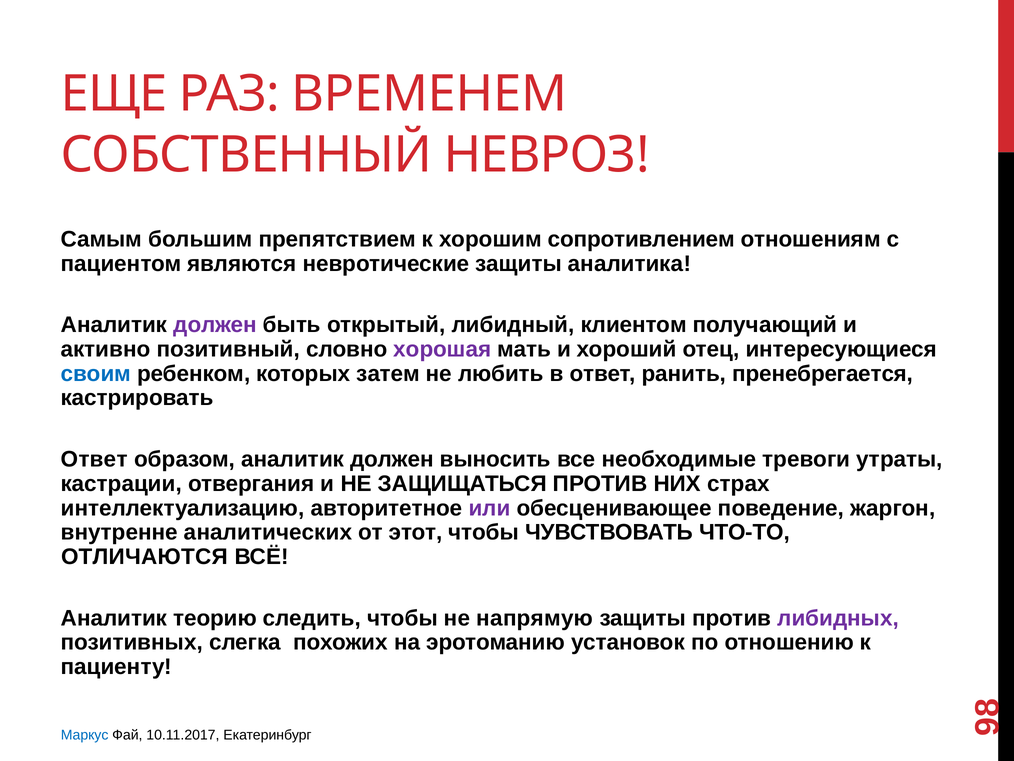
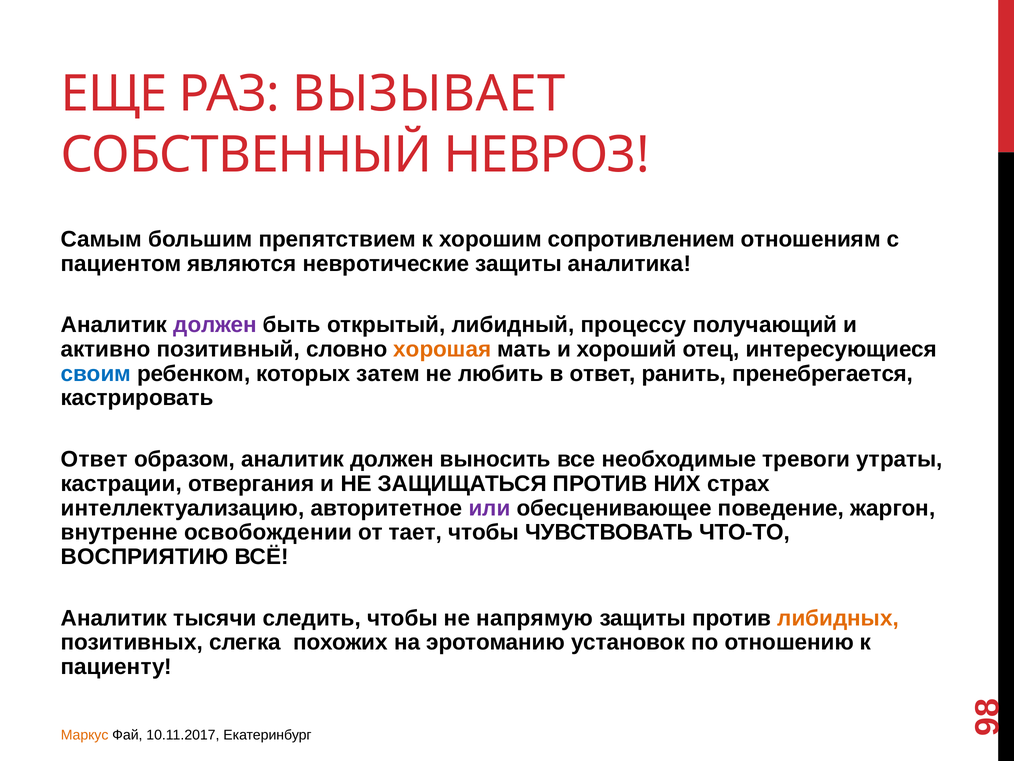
ВРЕМЕНЕМ: ВРЕМЕНЕМ -> ВЫЗЫВАЕТ
клиентом: клиентом -> процессу
хорошая colour: purple -> orange
аналитических: аналитических -> освобождении
этот: этот -> тает
ОТЛИЧАЮТСЯ: ОТЛИЧАЮТСЯ -> ВОСПРИЯТИЮ
теорию: теорию -> тысячи
либидных colour: purple -> orange
Маркус colour: blue -> orange
